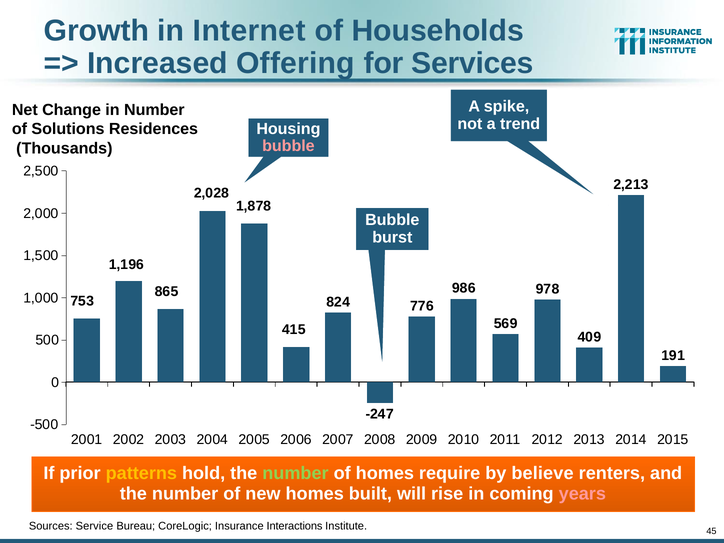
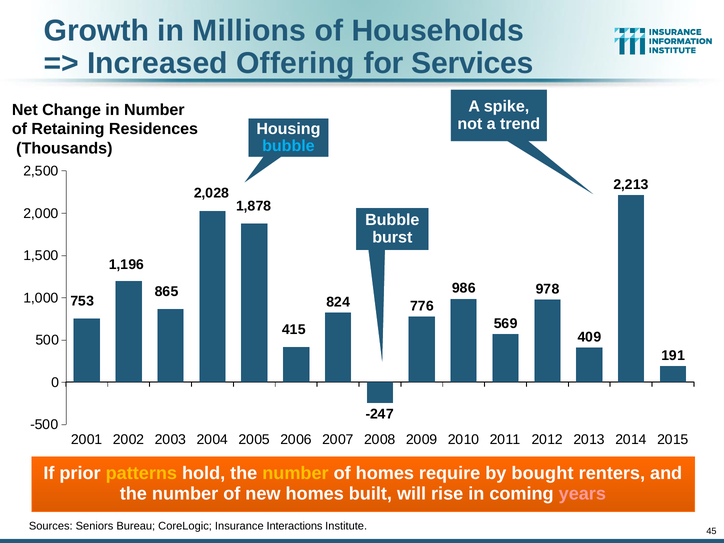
Internet: Internet -> Millions
Solutions: Solutions -> Retaining
bubble at (288, 146) colour: pink -> light blue
number at (295, 473) colour: light green -> yellow
believe: believe -> bought
Service: Service -> Seniors
